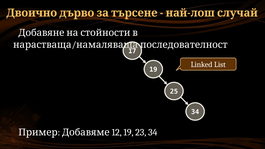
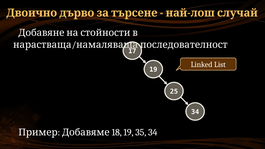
12: 12 -> 18
23: 23 -> 35
